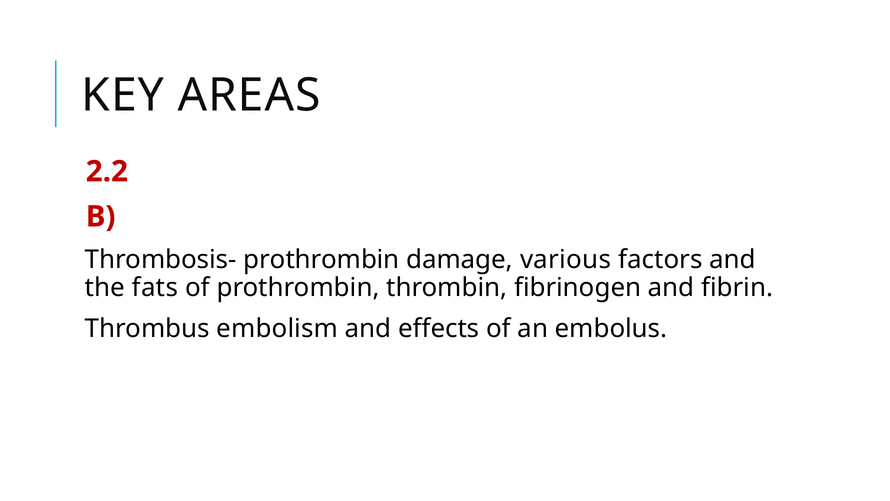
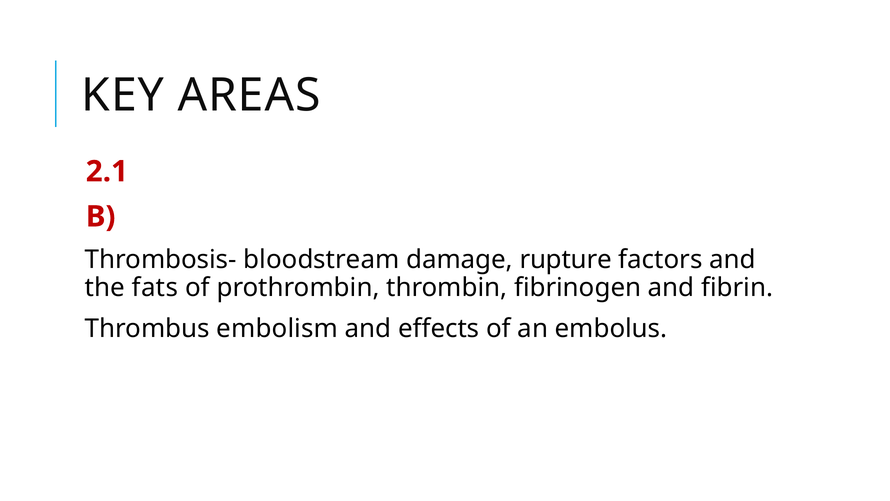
2.2: 2.2 -> 2.1
Thrombosis- prothrombin: prothrombin -> bloodstream
various: various -> rupture
